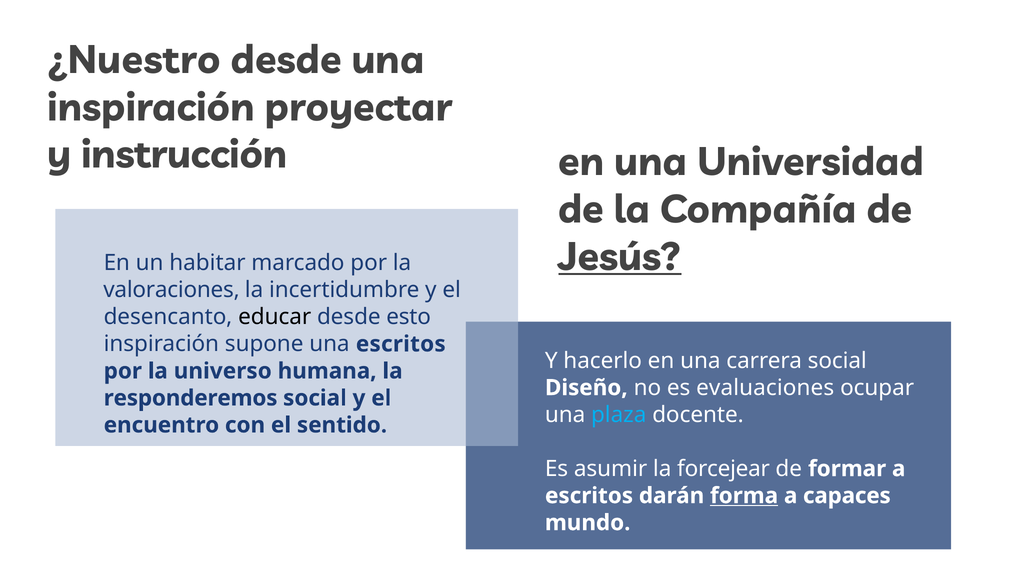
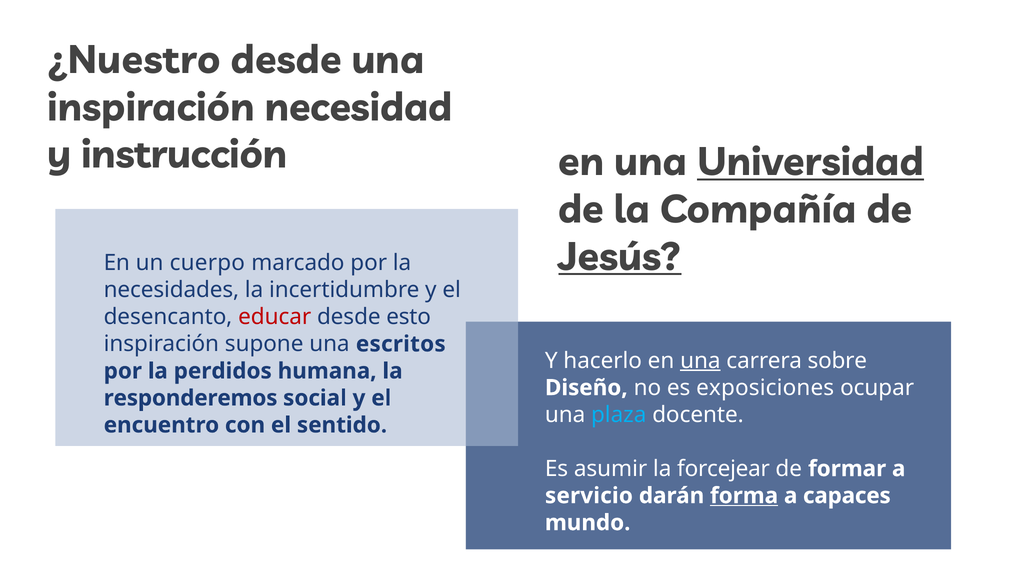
proyectar: proyectar -> necesidad
Universidad underline: none -> present
habitar: habitar -> cuerpo
valoraciones: valoraciones -> necesidades
educar colour: black -> red
una at (700, 361) underline: none -> present
carrera social: social -> sobre
universo: universo -> perdidos
evaluaciones: evaluaciones -> exposiciones
escritos at (589, 496): escritos -> servicio
